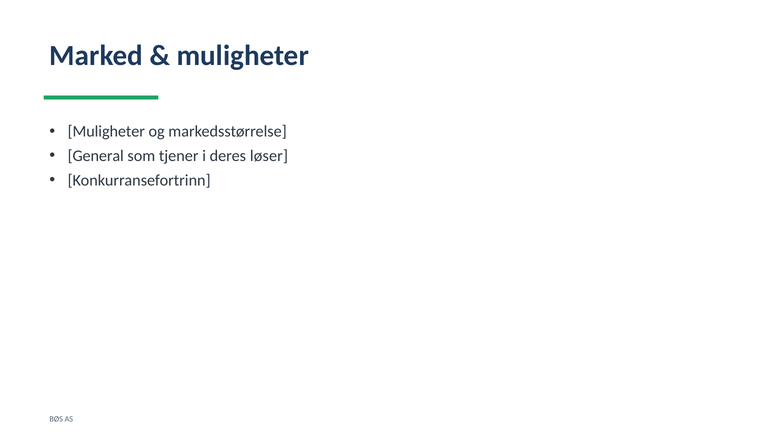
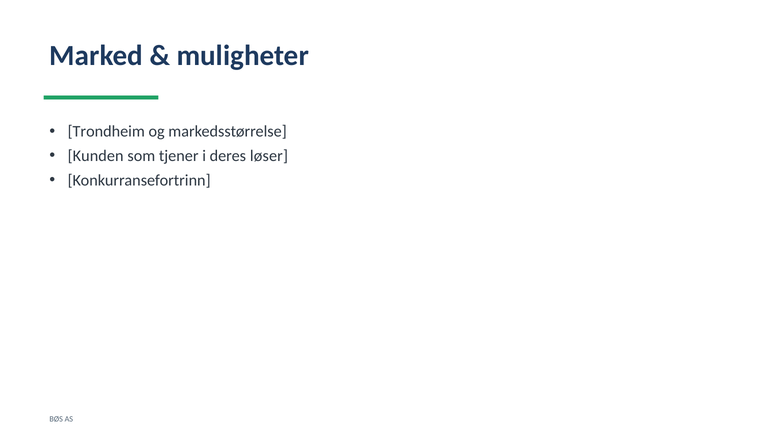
Muligheter at (106, 132): Muligheter -> Trondheim
General: General -> Kunden
